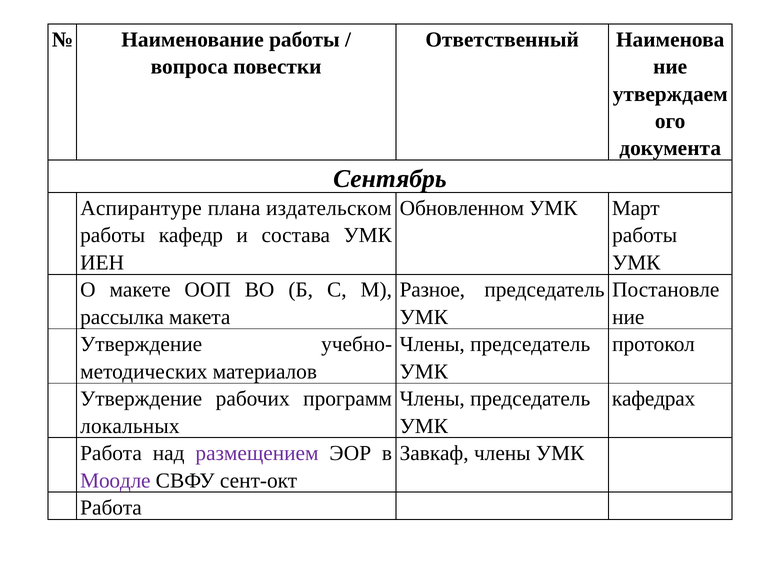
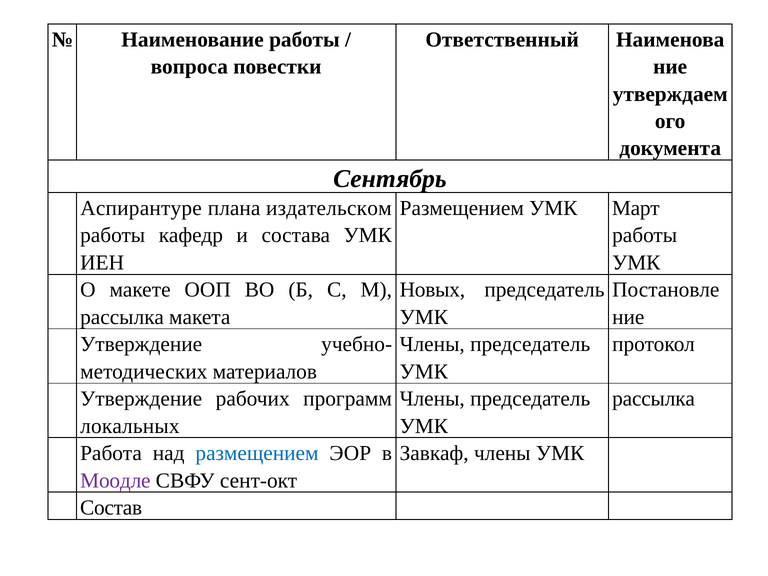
Обновленном at (462, 208): Обновленном -> Размещением
Разное: Разное -> Новых
кафедрах at (654, 399): кафедрах -> рассылка
размещением at (257, 453) colour: purple -> blue
Работа at (111, 508): Работа -> Состав
